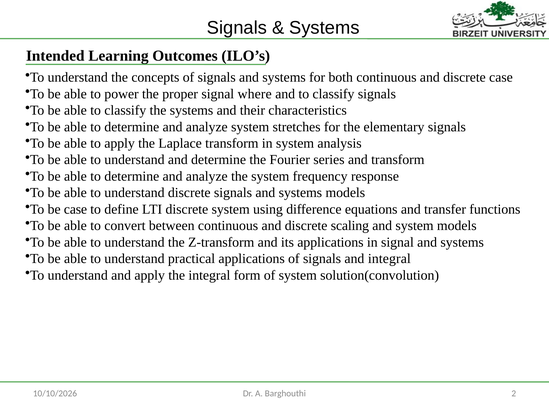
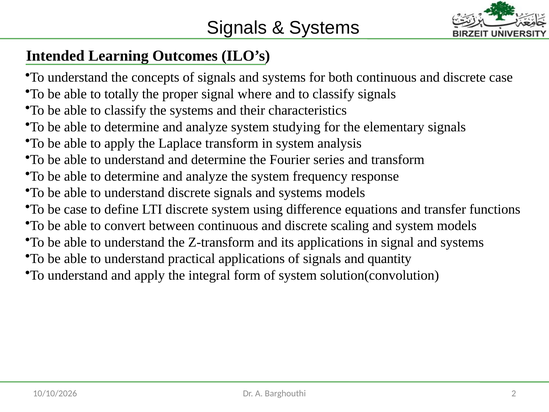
power: power -> totally
stretches: stretches -> studying
and integral: integral -> quantity
